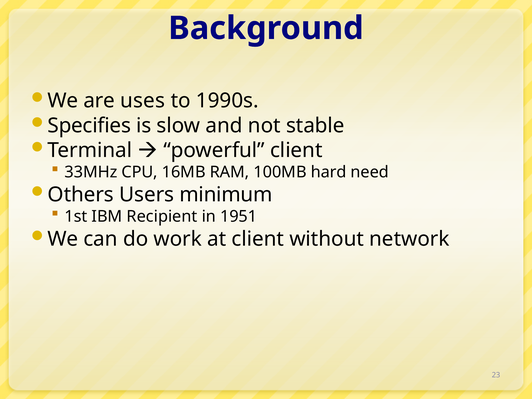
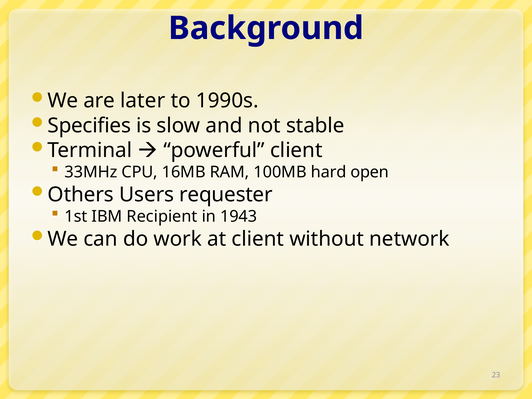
uses: uses -> later
need: need -> open
minimum: minimum -> requester
1951: 1951 -> 1943
